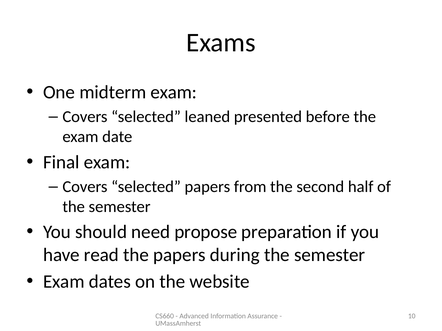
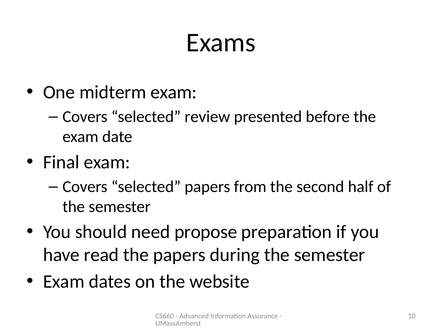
leaned: leaned -> review
